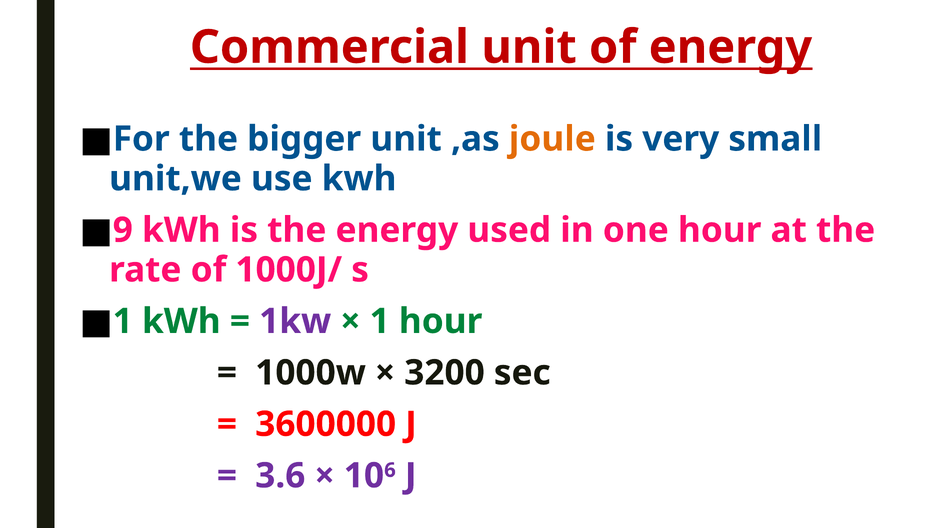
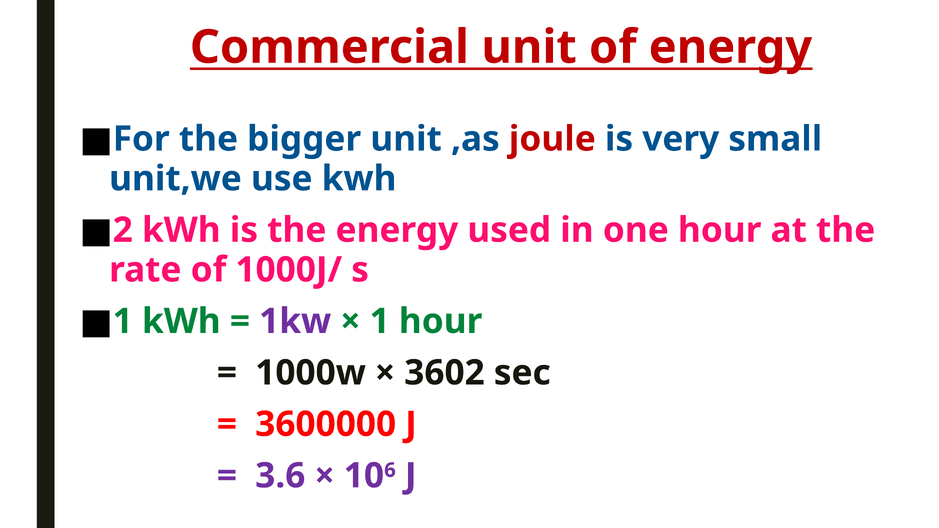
joule colour: orange -> red
9: 9 -> 2
3200: 3200 -> 3602
